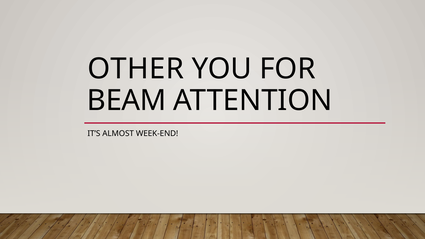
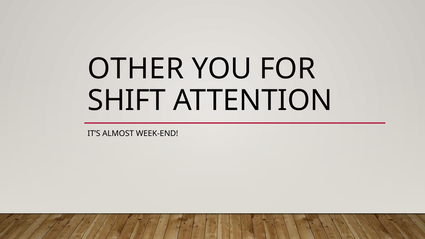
BEAM: BEAM -> SHIFT
